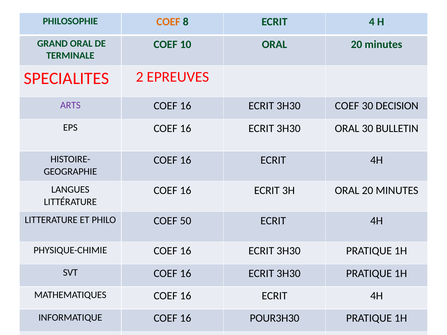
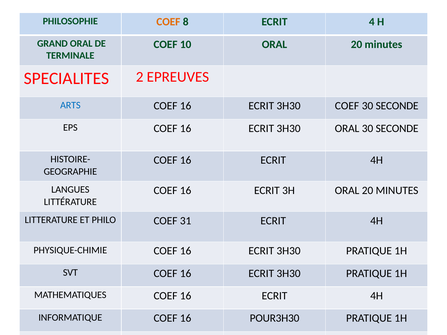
ARTS colour: purple -> blue
DECISION at (397, 106): DECISION -> SECONDE
ORAL 30 BULLETIN: BULLETIN -> SECONDE
50: 50 -> 31
